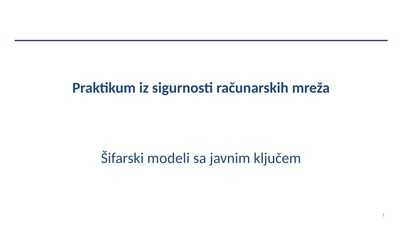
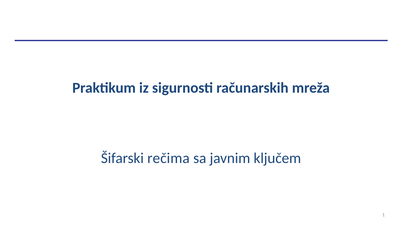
modeli: modeli -> rečima
